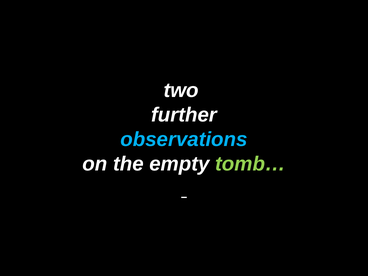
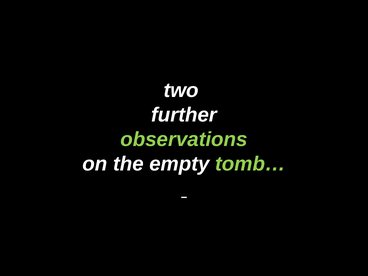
observations colour: light blue -> light green
